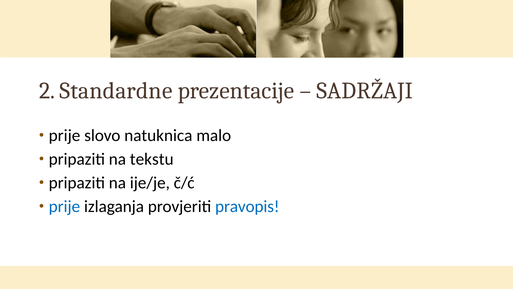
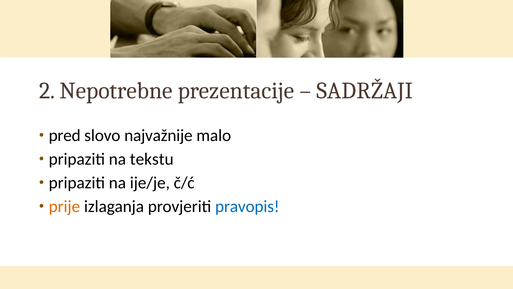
Standardne: Standardne -> Nepotrebne
prije at (65, 135): prije -> pred
natuknica: natuknica -> najvažnije
prije at (64, 206) colour: blue -> orange
